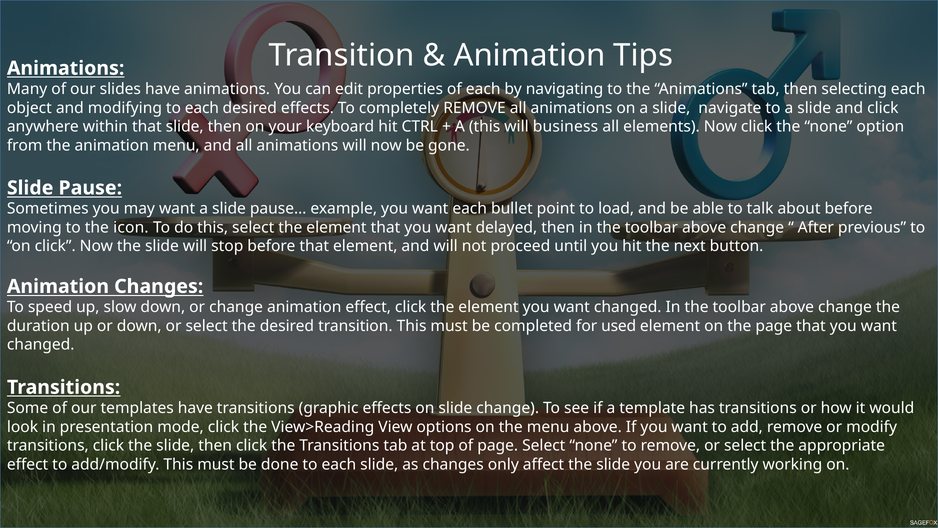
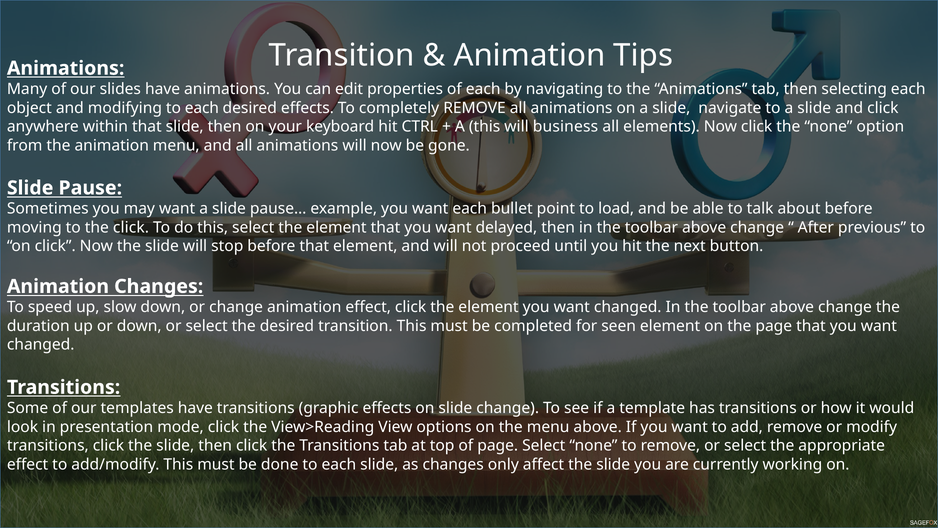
the icon: icon -> click
used: used -> seen
